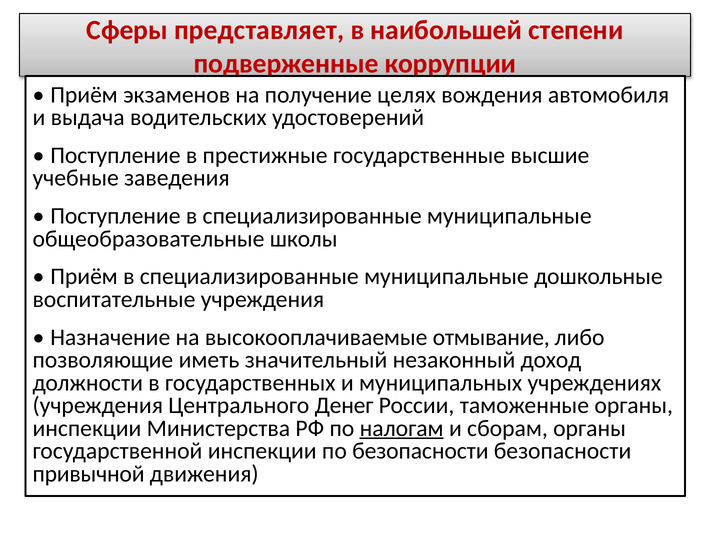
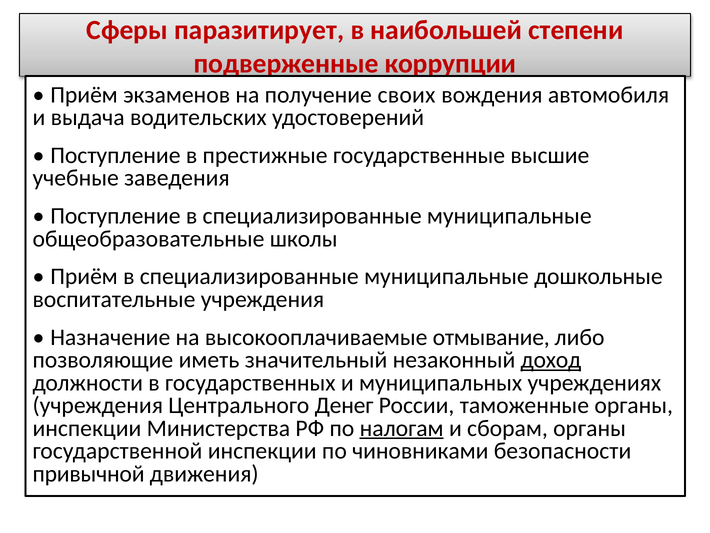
представляет: представляет -> паразитирует
целях: целях -> своих
доход underline: none -> present
по безопасности: безопасности -> чиновниками
